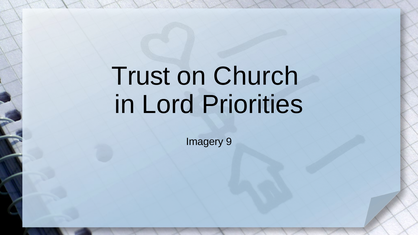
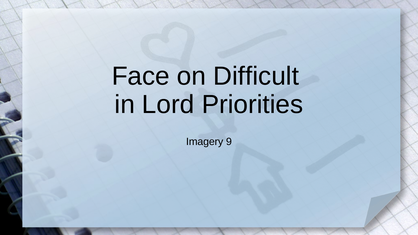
Trust: Trust -> Face
Church: Church -> Difficult
